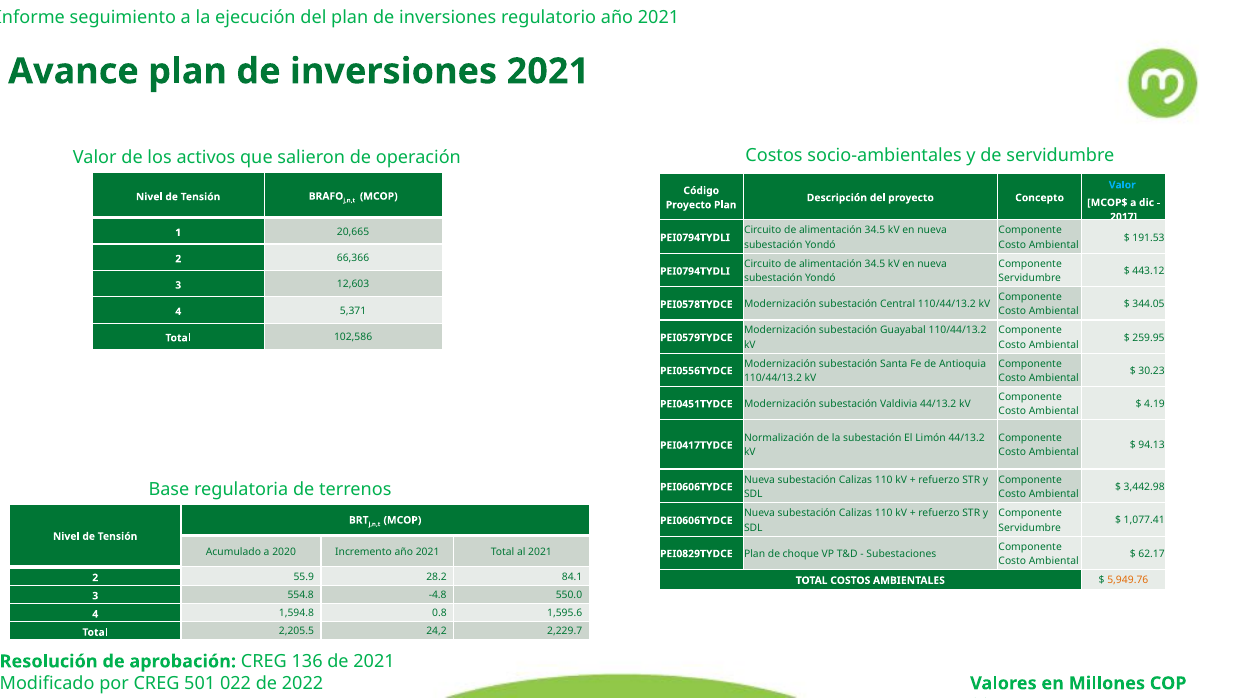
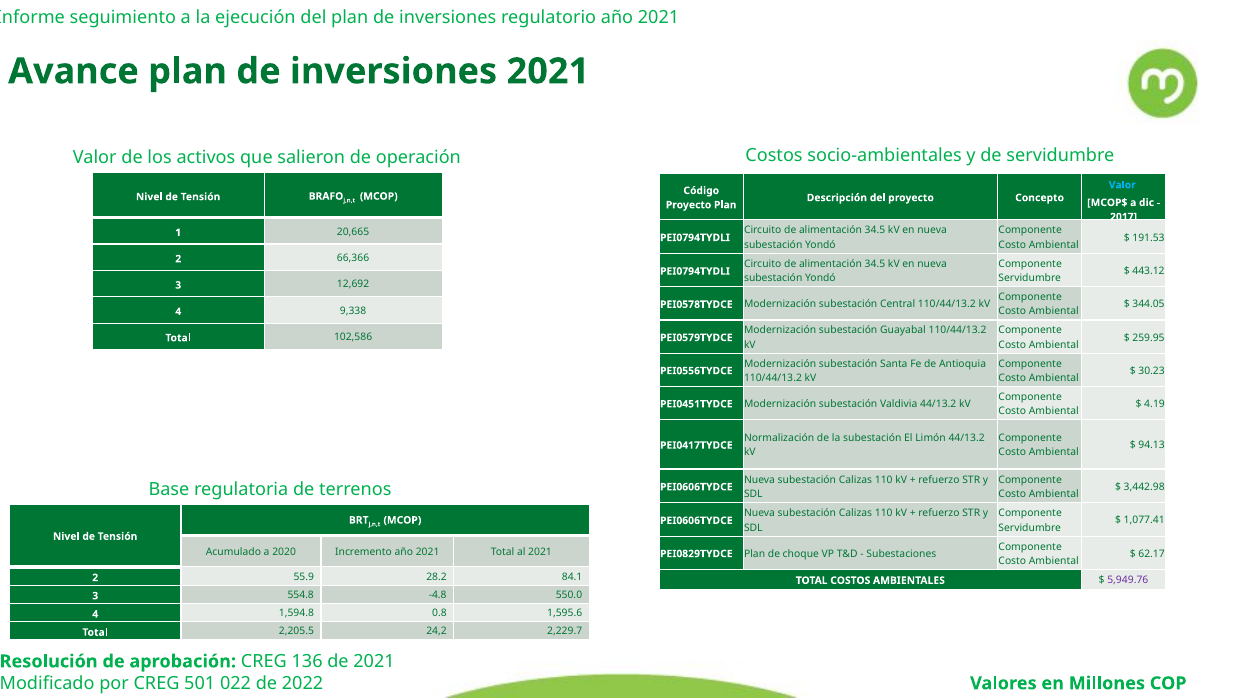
12,603: 12,603 -> 12,692
5,371: 5,371 -> 9,338
5,949.76 colour: orange -> purple
